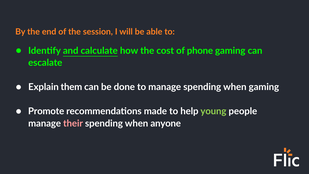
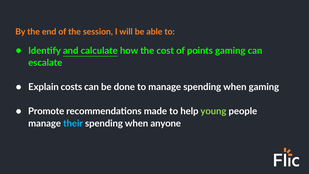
phone: phone -> points
them: them -> costs
their colour: pink -> light blue
